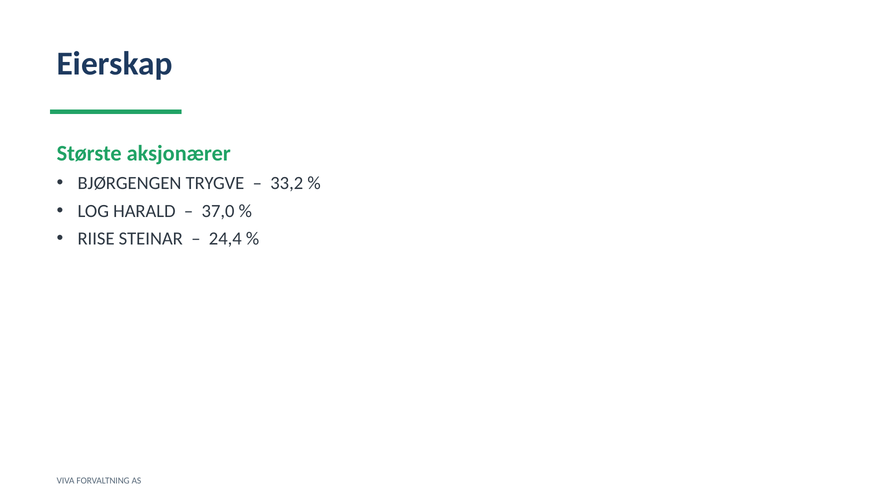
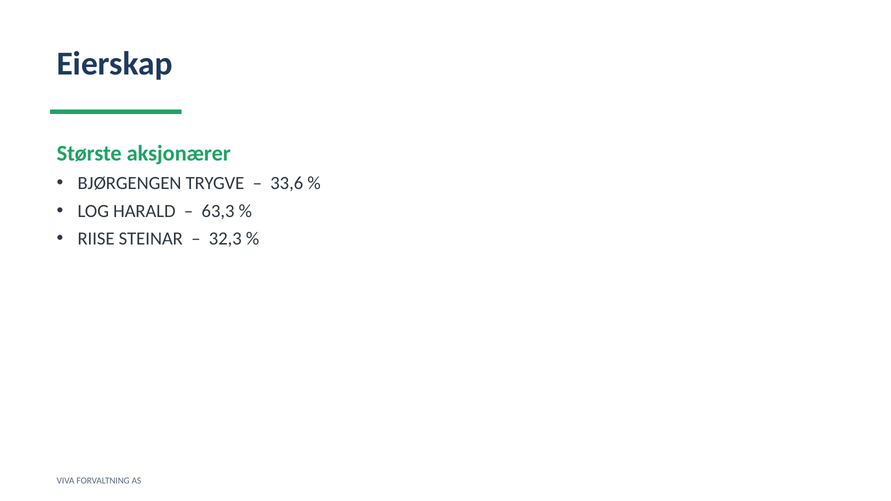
33,2: 33,2 -> 33,6
37,0: 37,0 -> 63,3
24,4: 24,4 -> 32,3
